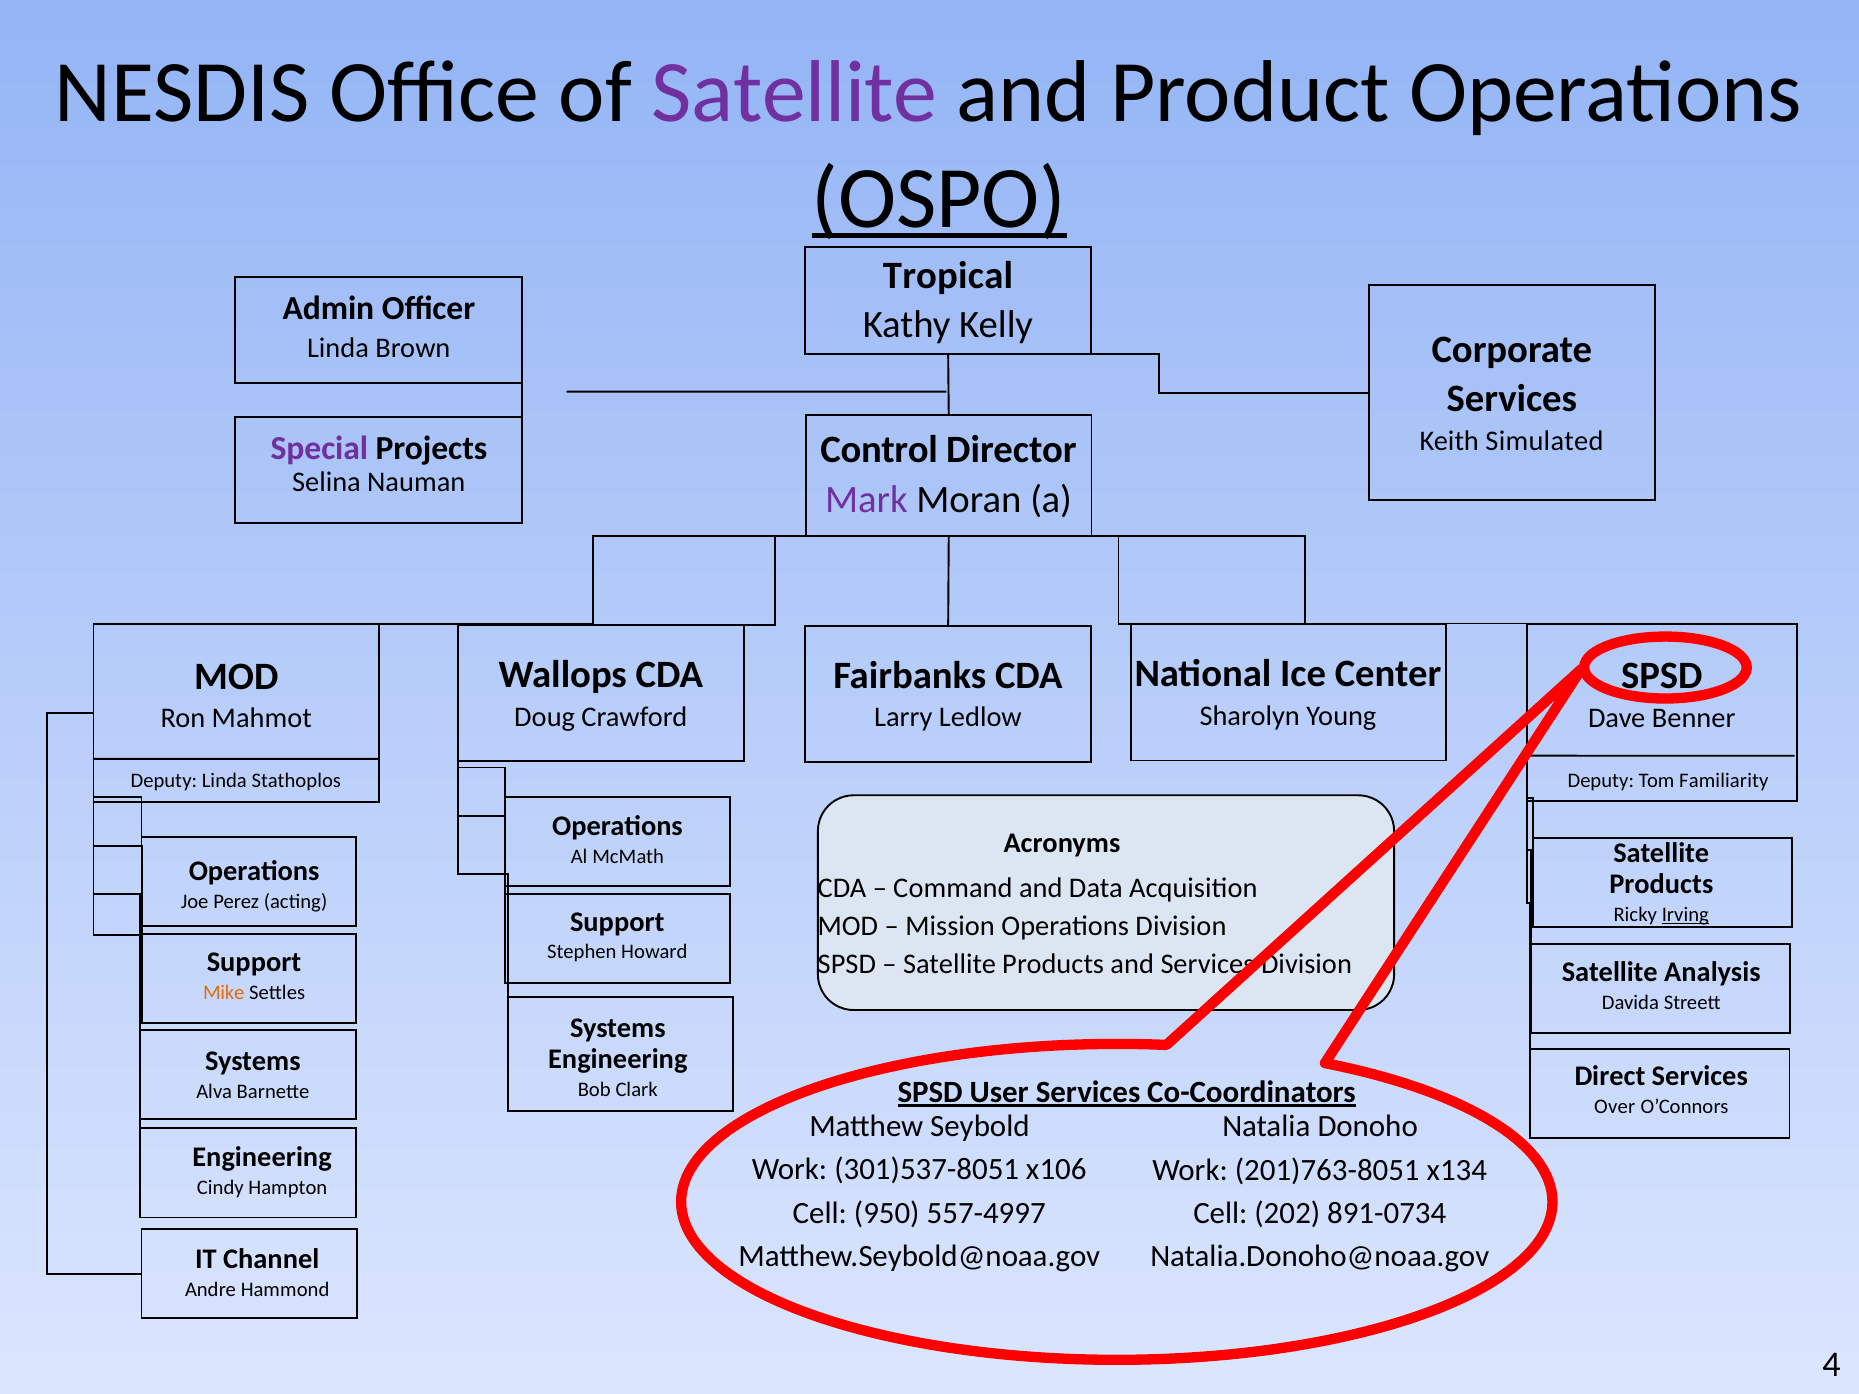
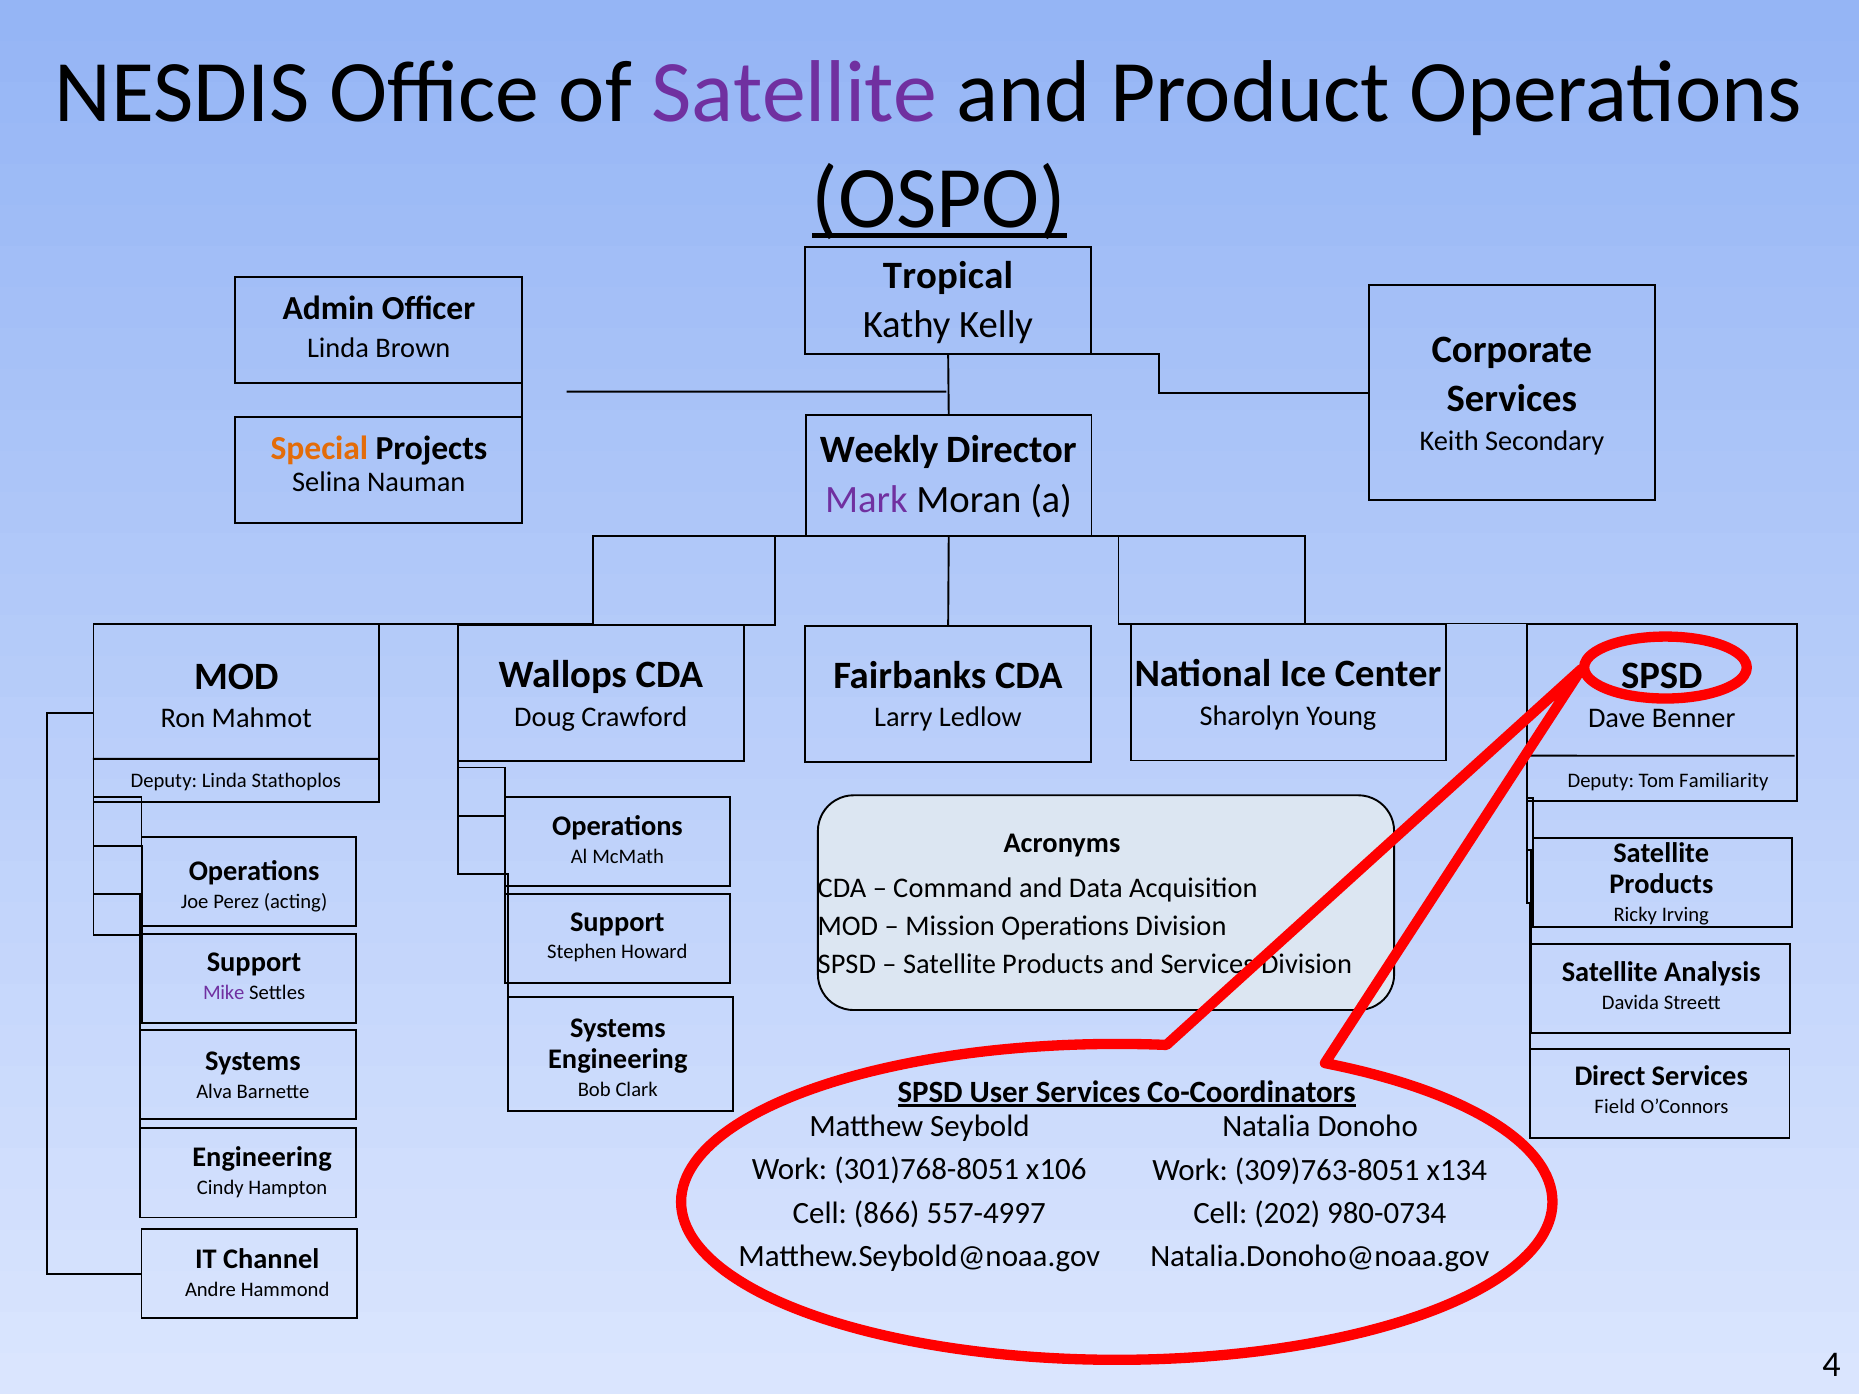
Simulated: Simulated -> Secondary
Control: Control -> Weekly
Special colour: purple -> orange
Irving underline: present -> none
Mike colour: orange -> purple
Over: Over -> Field
301)537-8051: 301)537-8051 -> 301)768-8051
201)763-8051: 201)763-8051 -> 309)763-8051
950: 950 -> 866
891-0734: 891-0734 -> 980-0734
